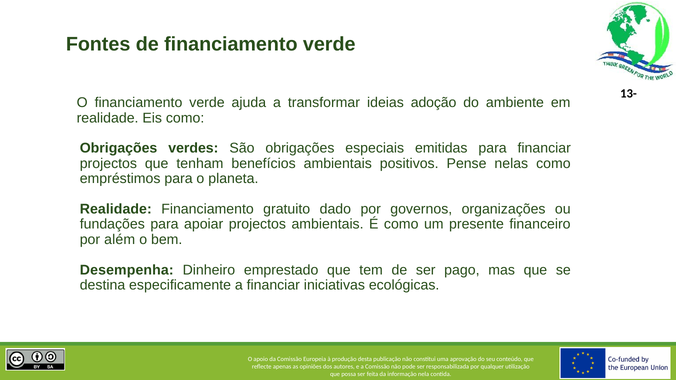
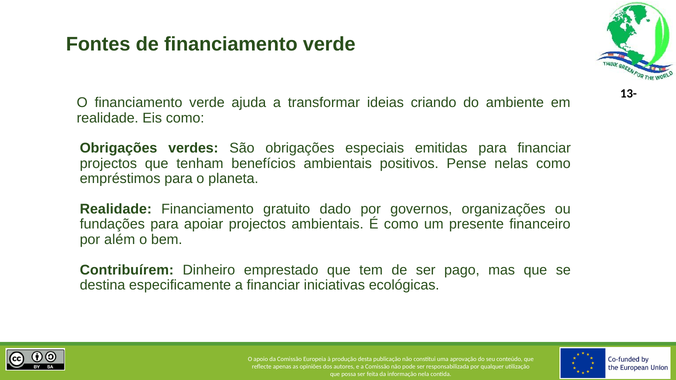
adoção: adoção -> criando
Desempenha: Desempenha -> Contribuírem
